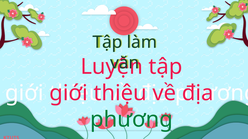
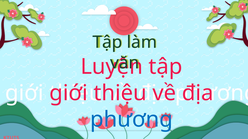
phương at (131, 120) colour: green -> blue
